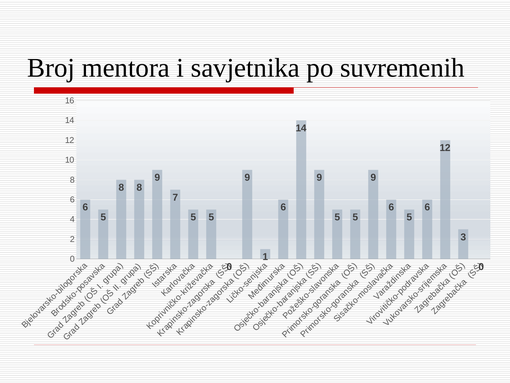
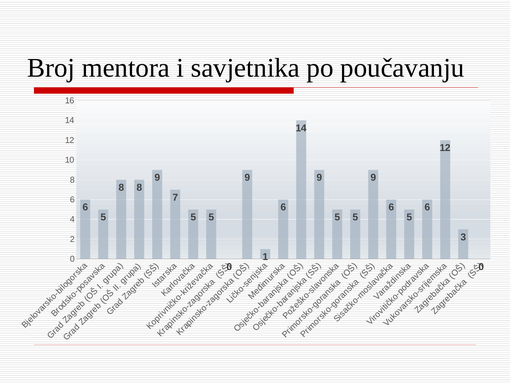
suvremenih: suvremenih -> poučavanju
